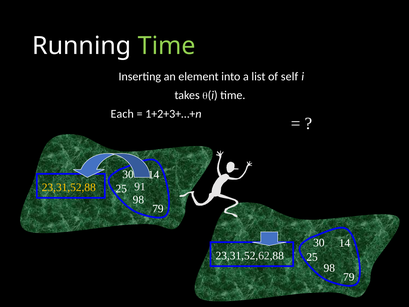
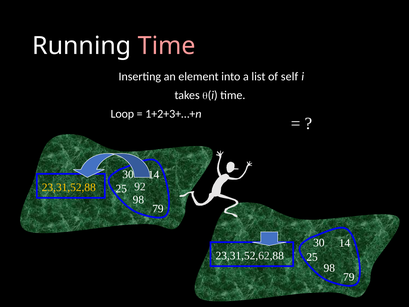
Time at (167, 46) colour: light green -> pink
Each: Each -> Loop
91: 91 -> 92
